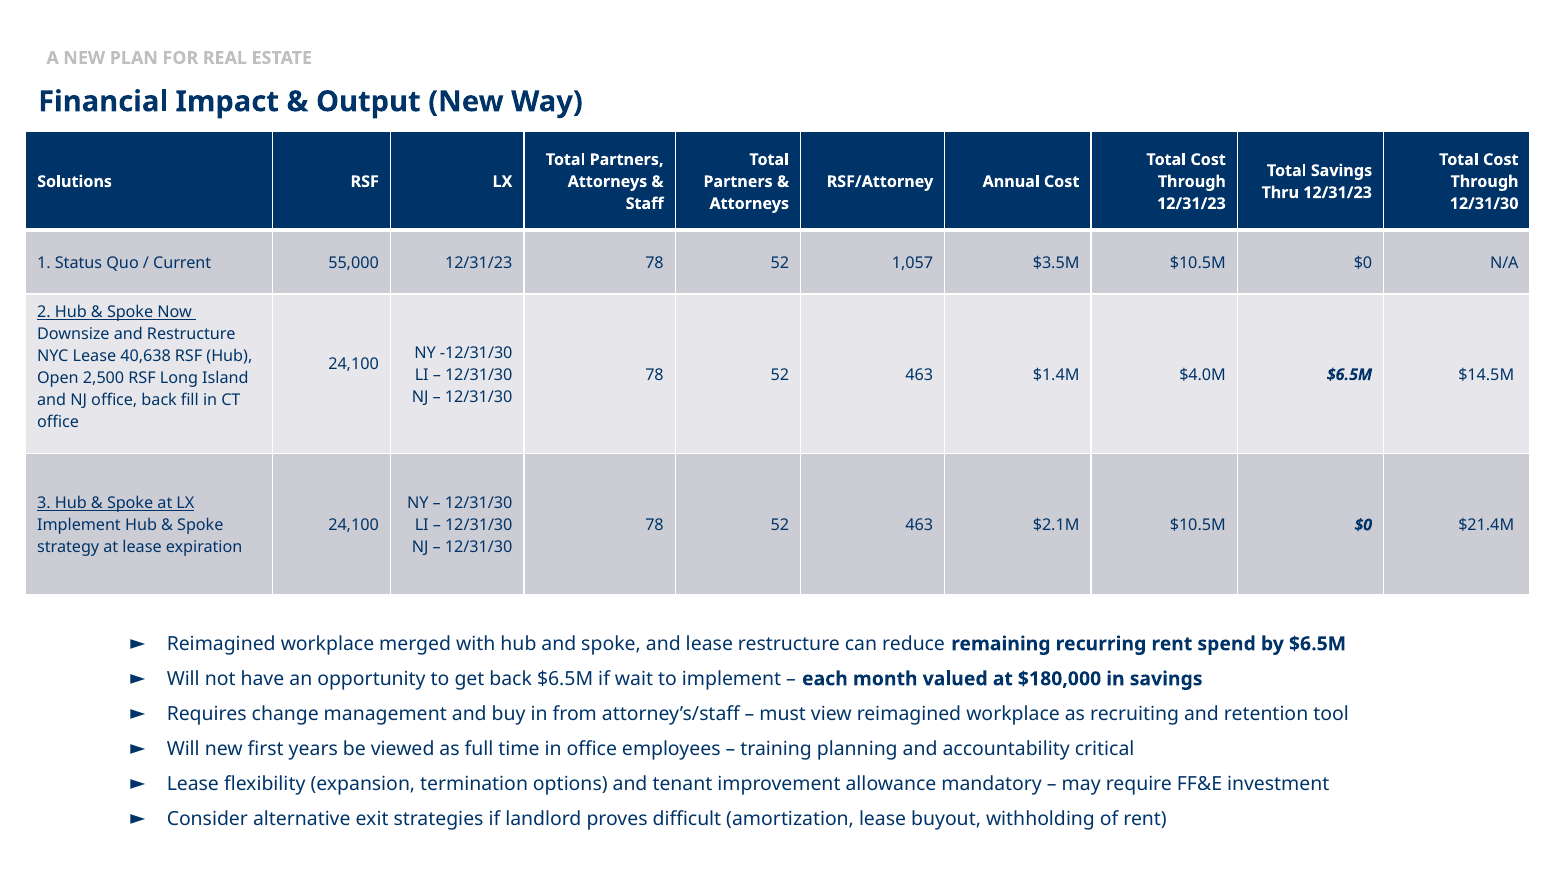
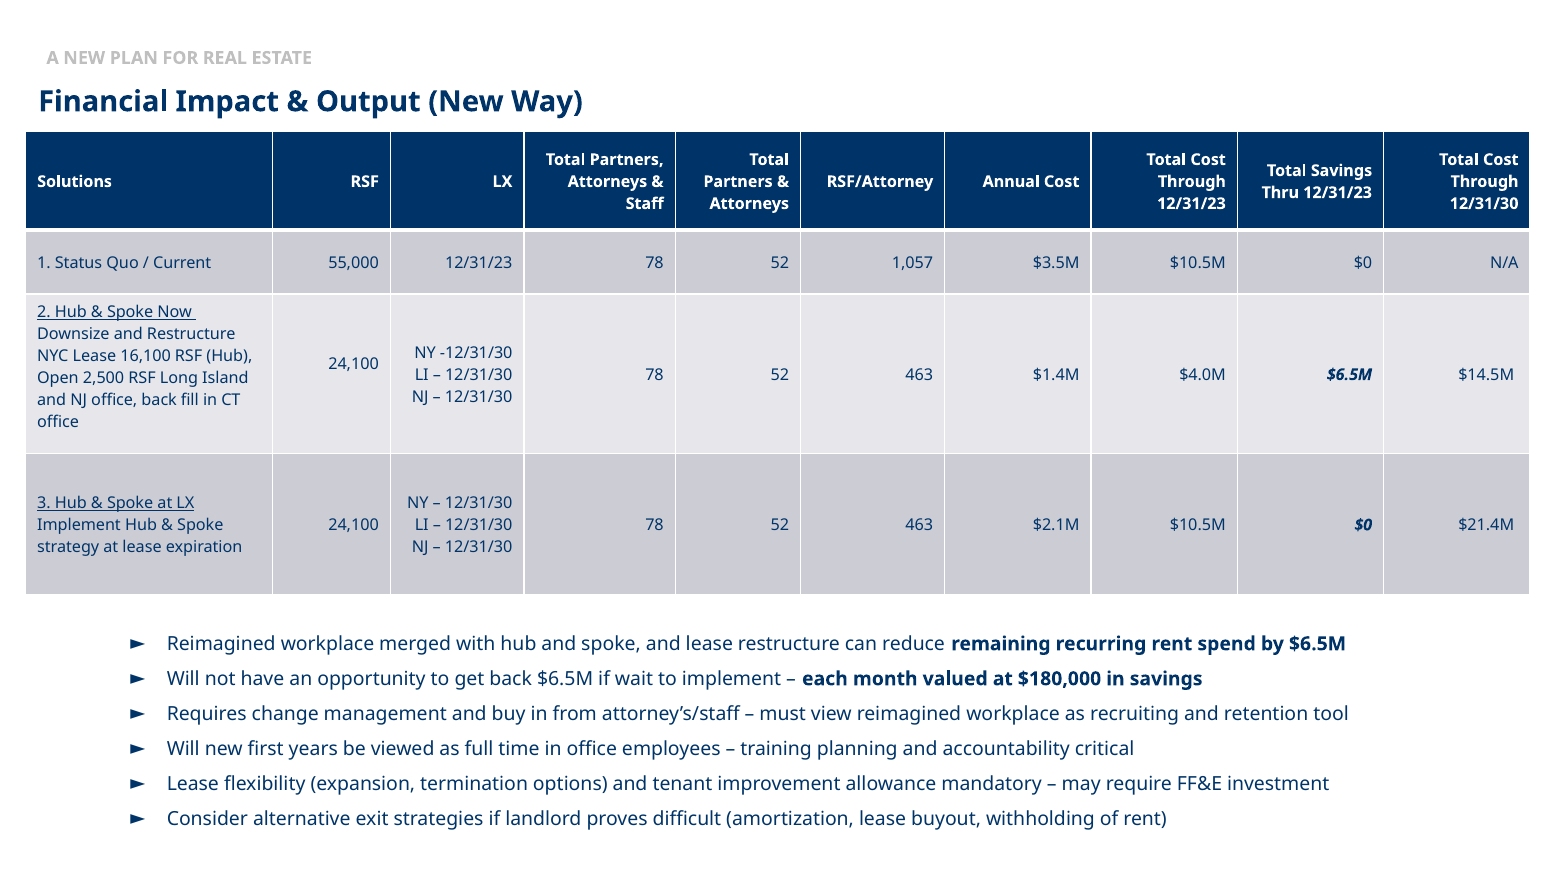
40,638: 40,638 -> 16,100
